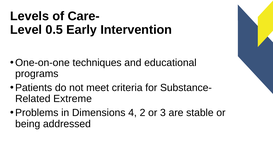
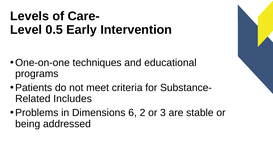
Extreme: Extreme -> Includes
4: 4 -> 6
